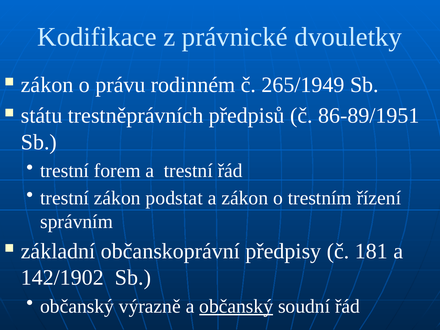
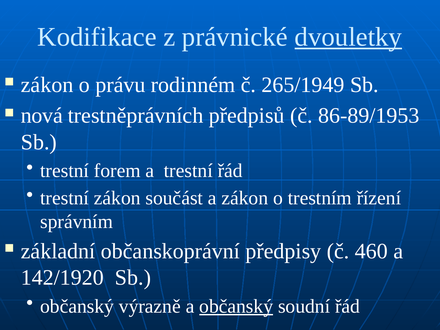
dvouletky underline: none -> present
státu: státu -> nová
86-89/1951: 86-89/1951 -> 86-89/1953
podstat: podstat -> součást
181: 181 -> 460
142/1902: 142/1902 -> 142/1920
